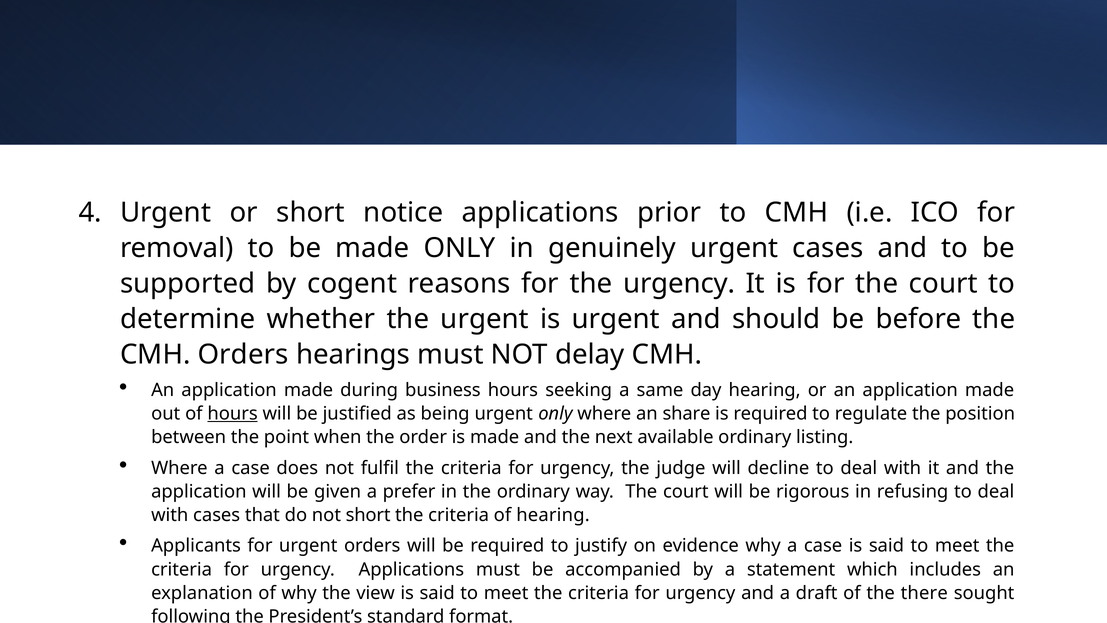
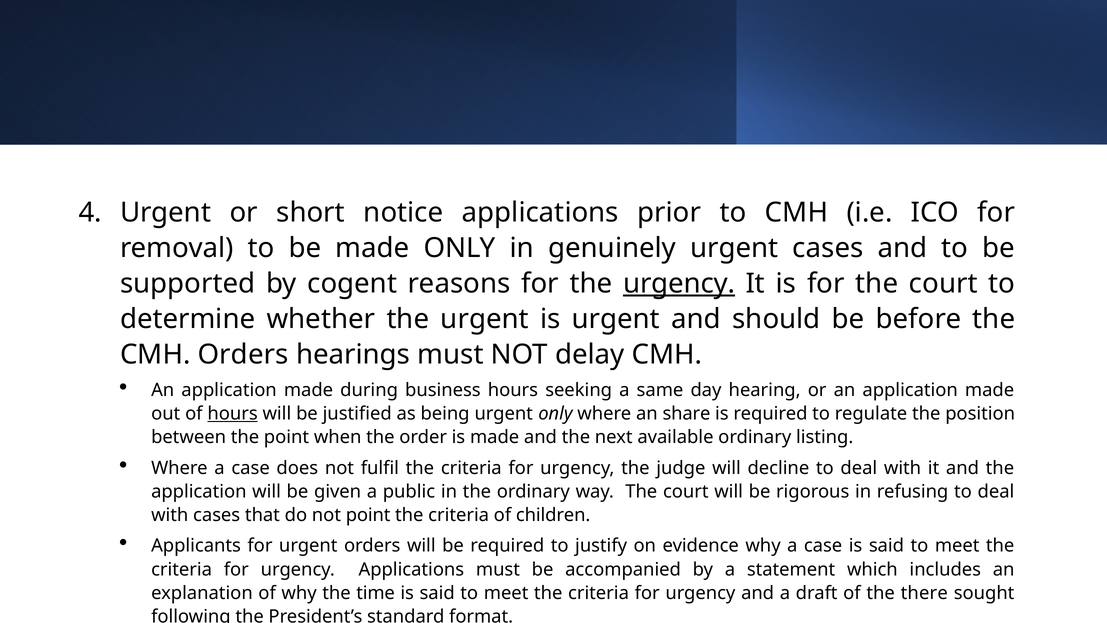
urgency at (679, 283) underline: none -> present
prefer: prefer -> public
not short: short -> point
of hearing: hearing -> children
view: view -> time
